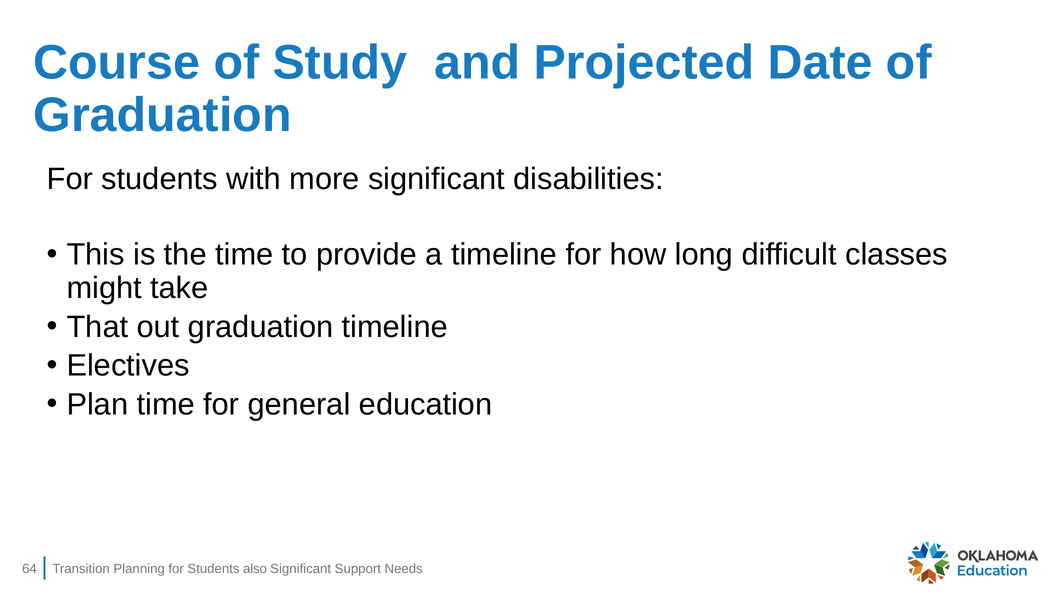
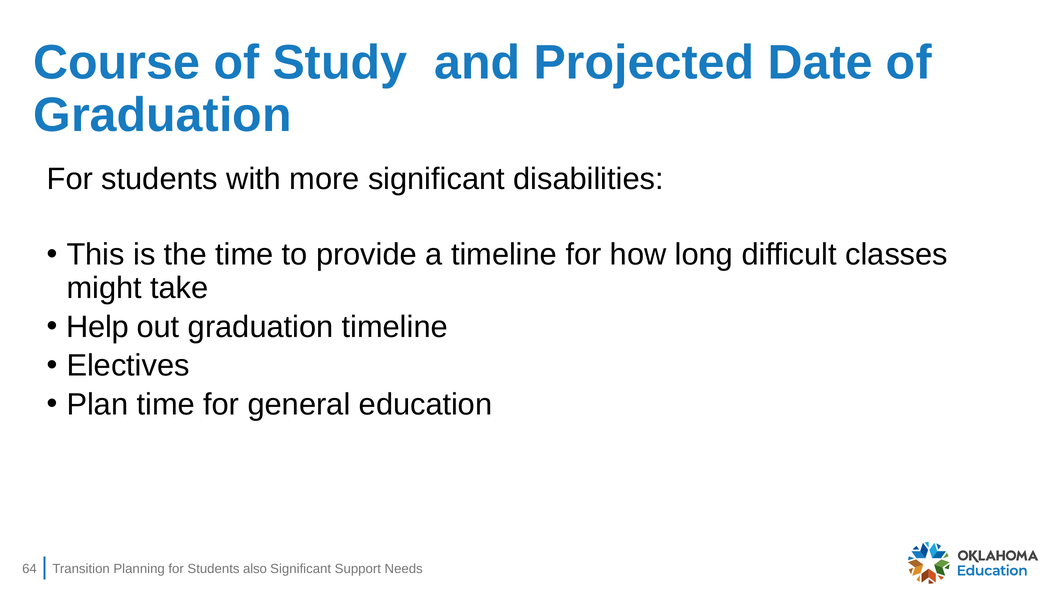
That: That -> Help
